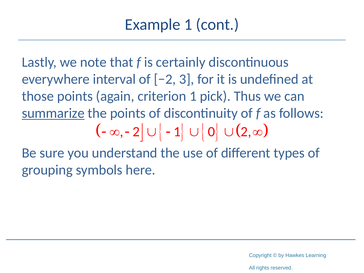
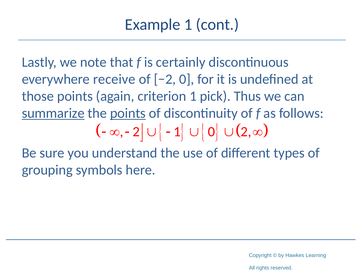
interval: interval -> receive
−2 3: 3 -> 0
points at (128, 113) underline: none -> present
